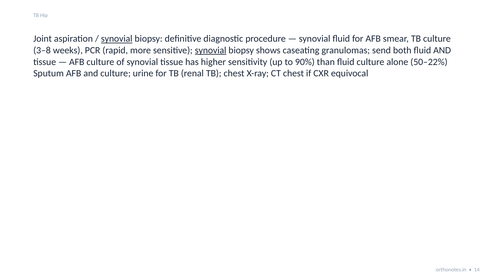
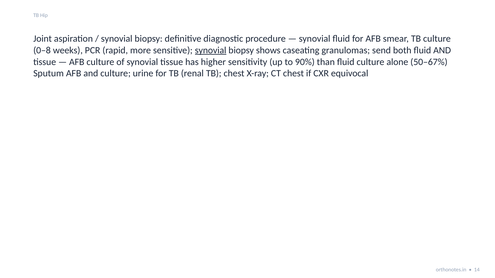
synovial at (117, 39) underline: present -> none
3–8: 3–8 -> 0–8
50–22%: 50–22% -> 50–67%
